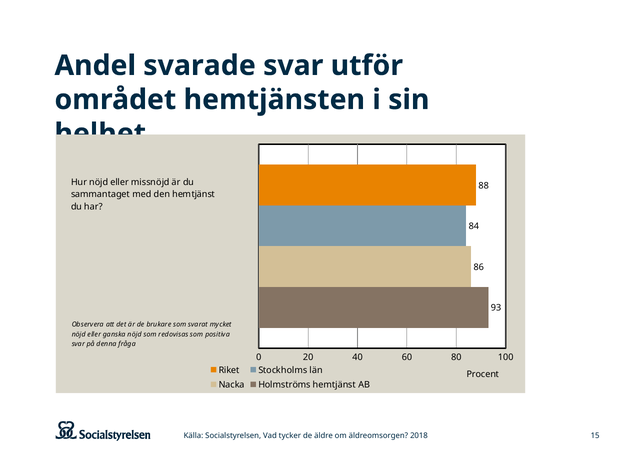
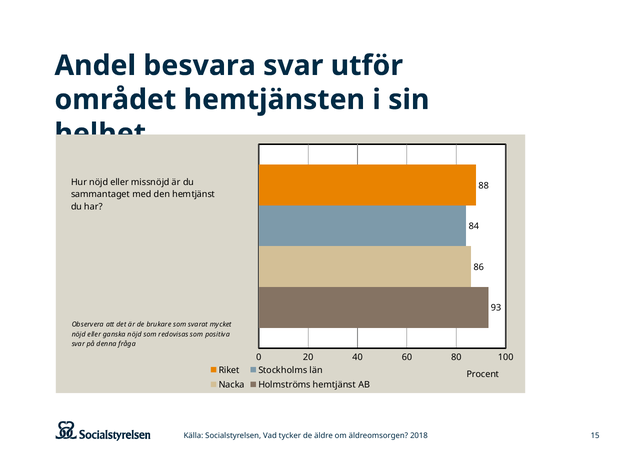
svarade: svarade -> besvara
